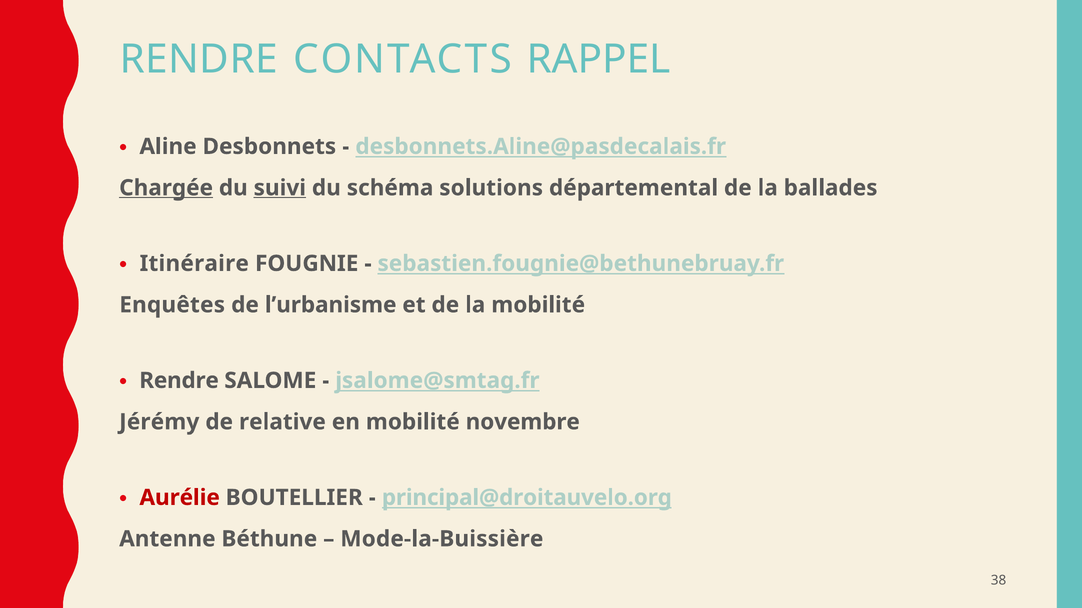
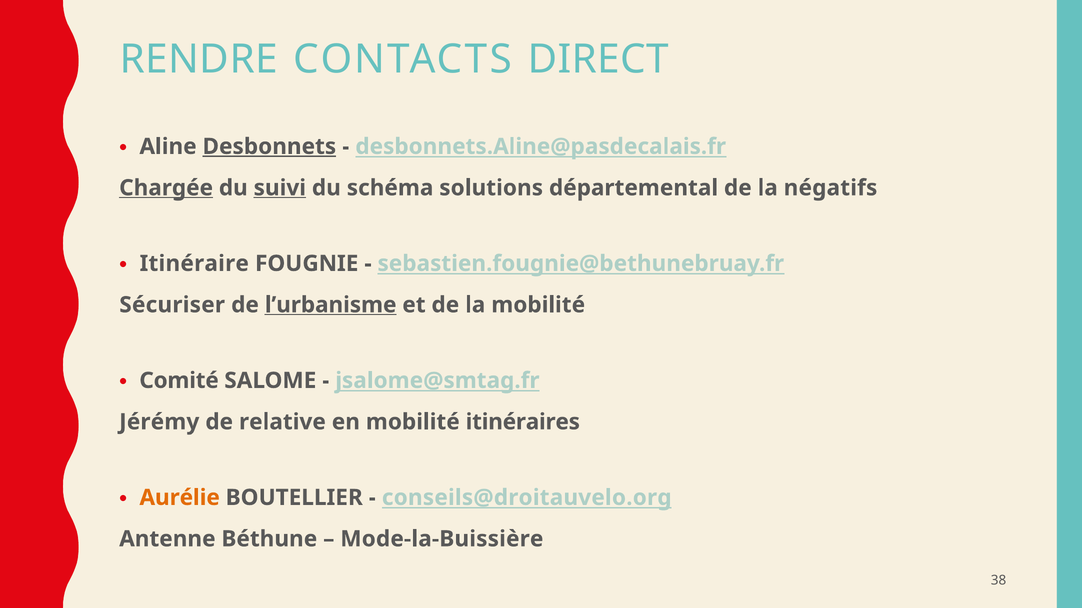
RAPPEL: RAPPEL -> DIRECT
Desbonnets underline: none -> present
ballades: ballades -> négatifs
Enquêtes: Enquêtes -> Sécuriser
l’urbanisme underline: none -> present
Rendre at (179, 381): Rendre -> Comité
novembre: novembre -> itinéraires
Aurélie colour: red -> orange
principal@droitauvelo.org: principal@droitauvelo.org -> conseils@droitauvelo.org
